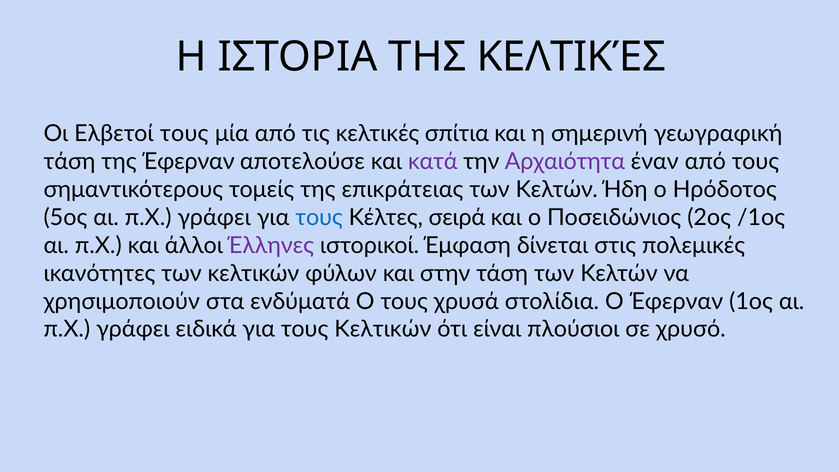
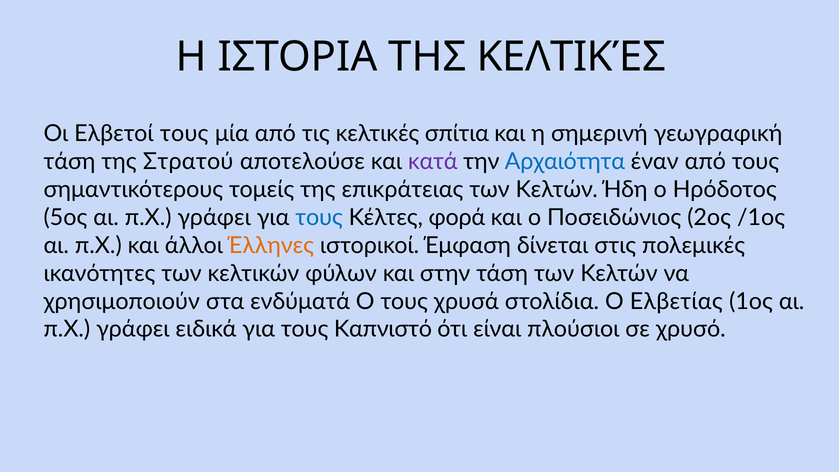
της Έφερναν: Έφερναν -> Στρατού
Αρχαιότητα colour: purple -> blue
σειρά: σειρά -> φορά
Έλληνες colour: purple -> orange
Ο Έφερναν: Έφερναν -> Ελβετίας
τους Κελτικών: Κελτικών -> Καπνιστό
